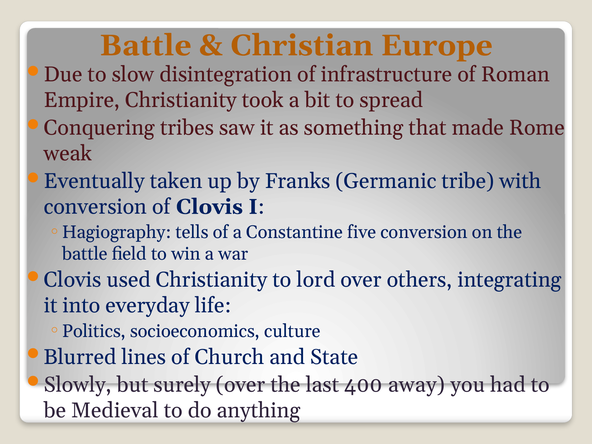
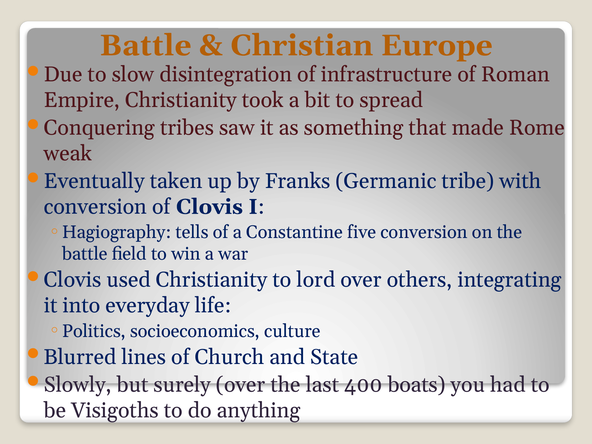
away: away -> boats
Medieval: Medieval -> Visigoths
